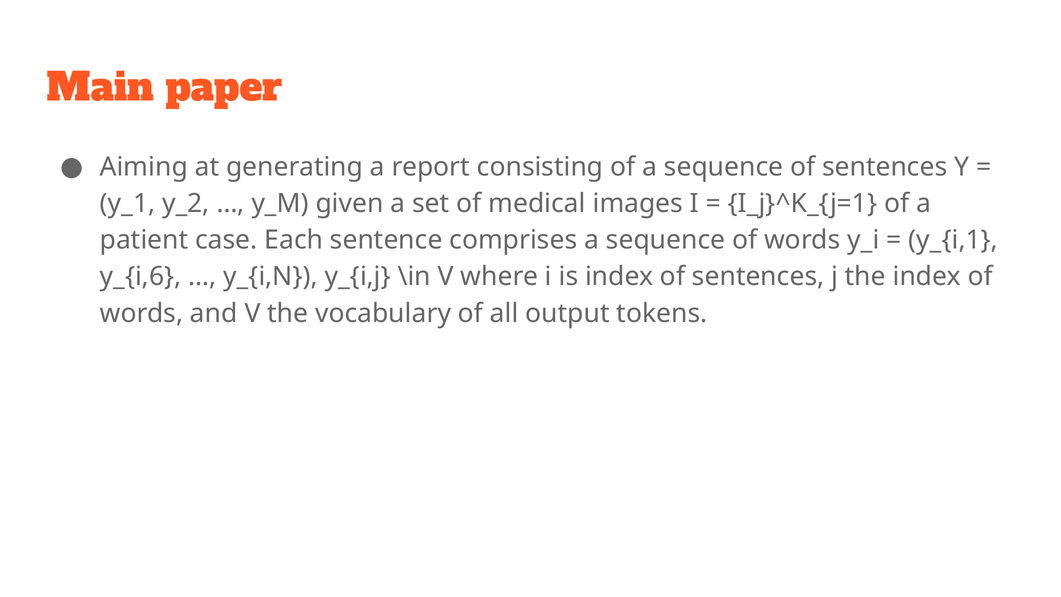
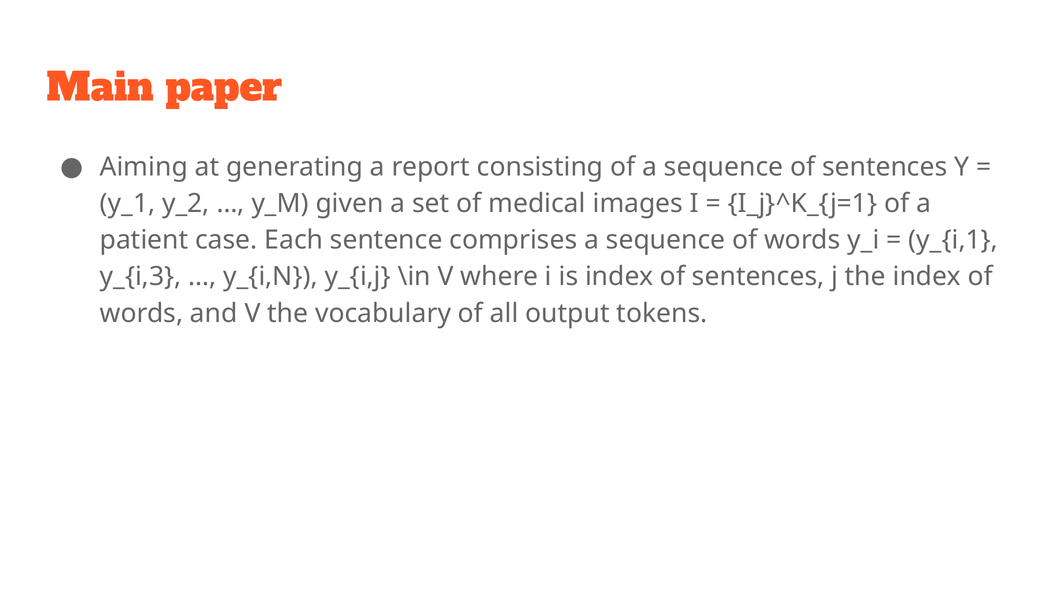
y_{i,6: y_{i,6 -> y_{i,3
